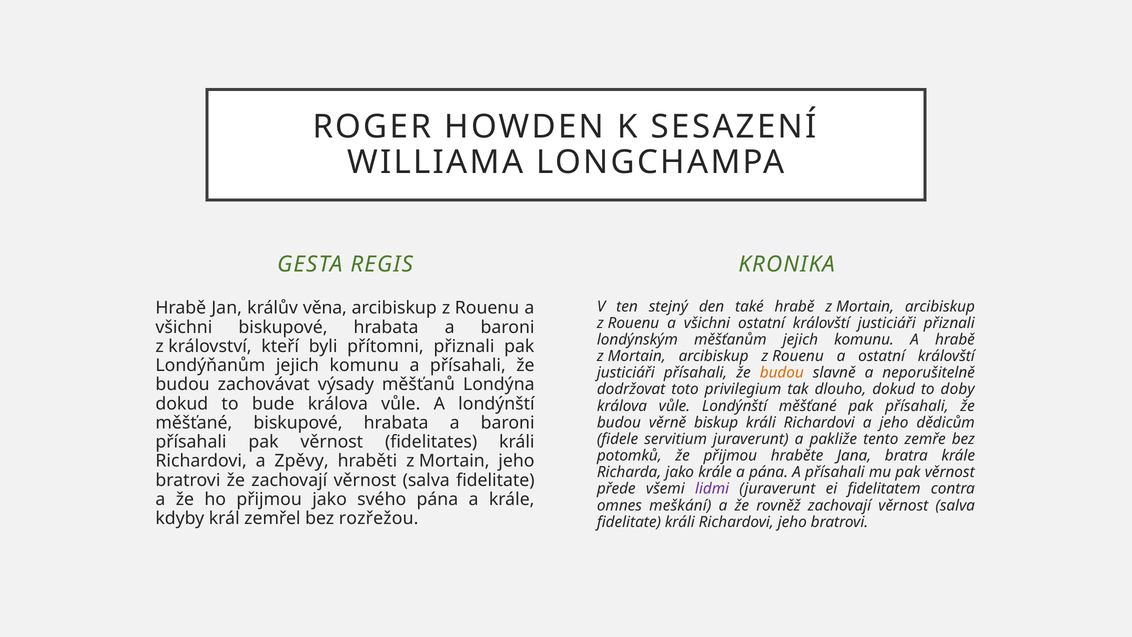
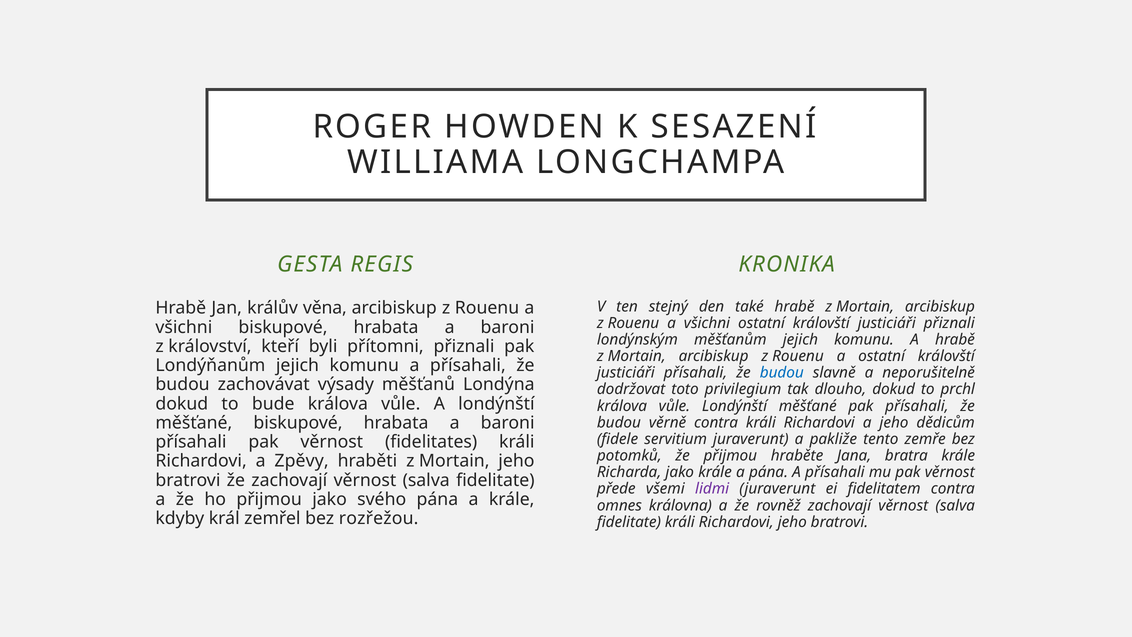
budou at (782, 373) colour: orange -> blue
doby: doby -> prchl
věrně biskup: biskup -> contra
meškání: meškání -> královna
